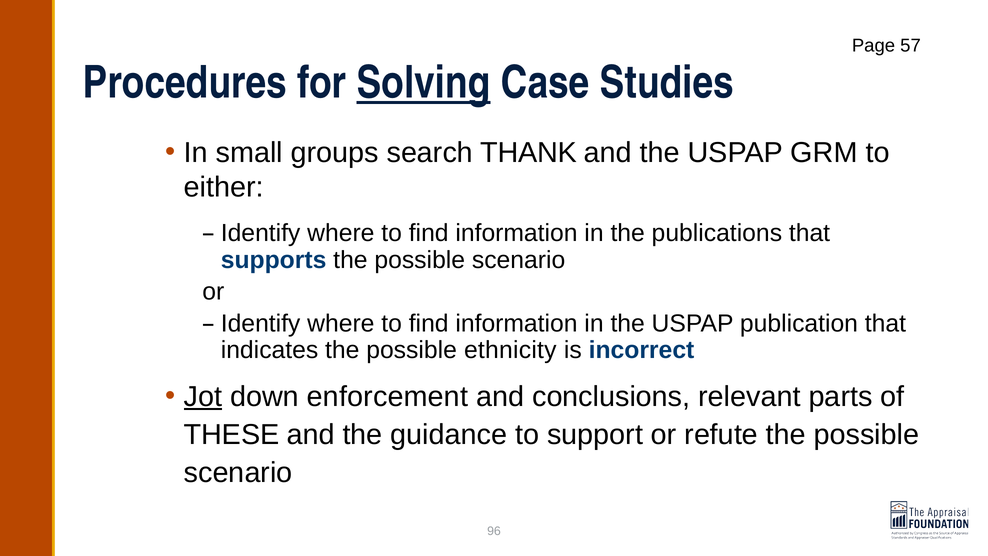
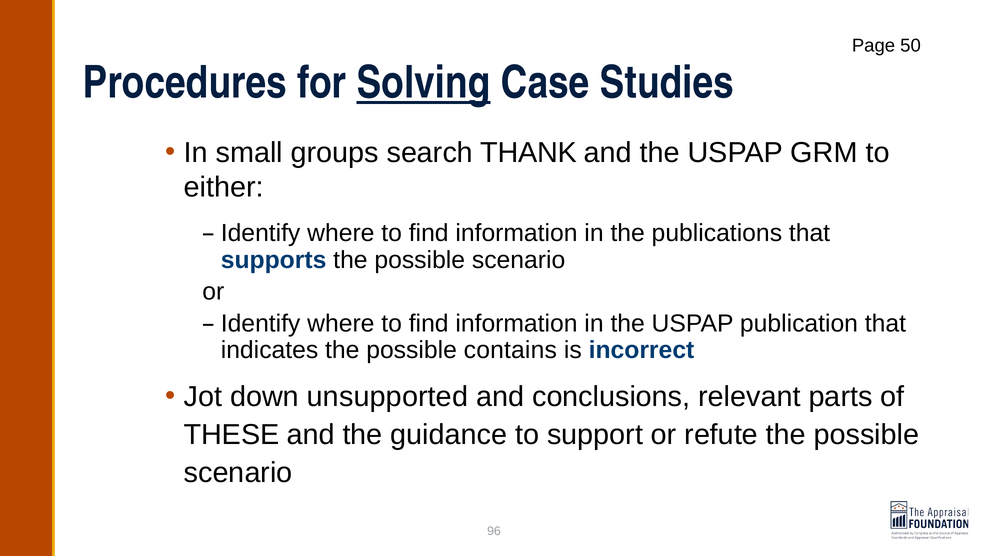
57: 57 -> 50
ethnicity: ethnicity -> contains
Jot underline: present -> none
enforcement: enforcement -> unsupported
